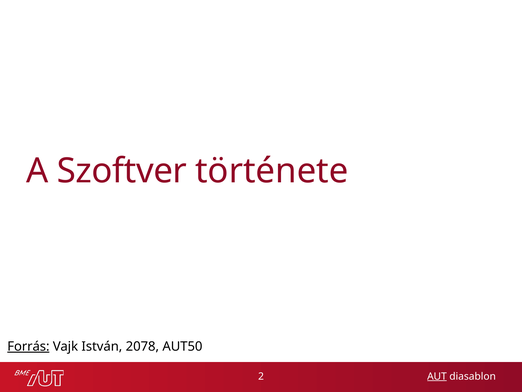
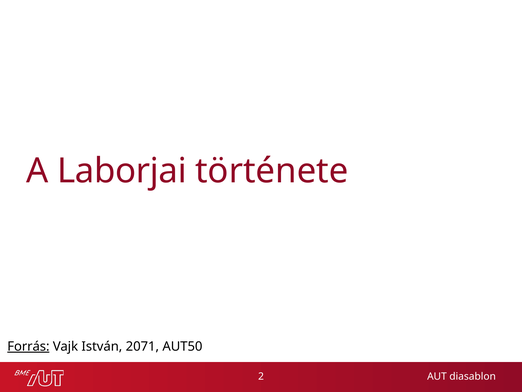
Szoftver: Szoftver -> Laborjai
2078: 2078 -> 2071
AUT underline: present -> none
